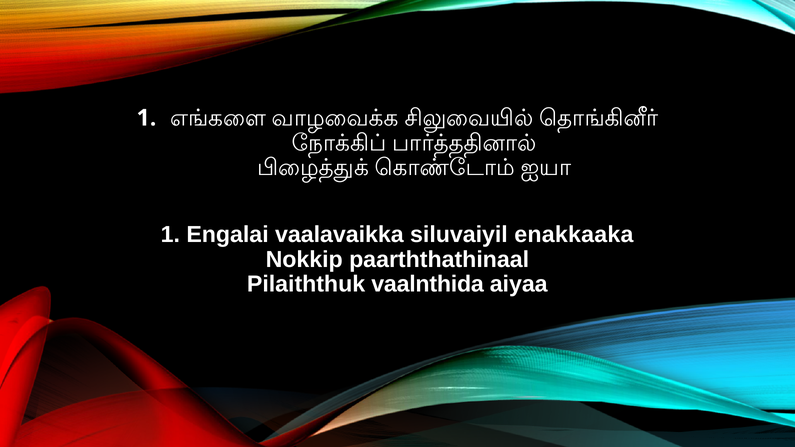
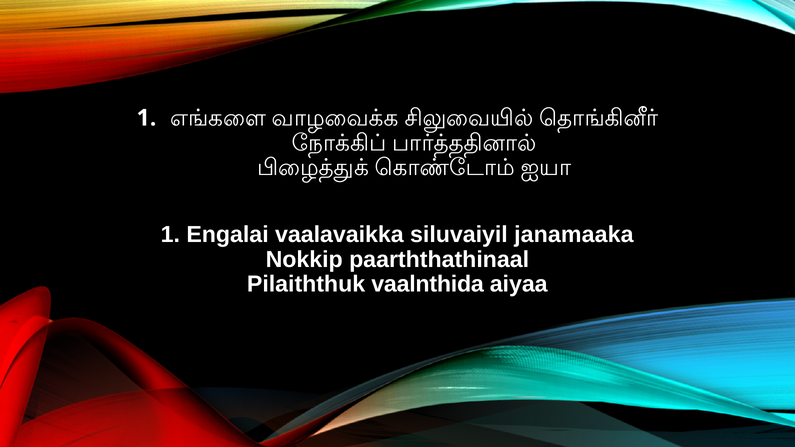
enakkaaka: enakkaaka -> janamaaka
